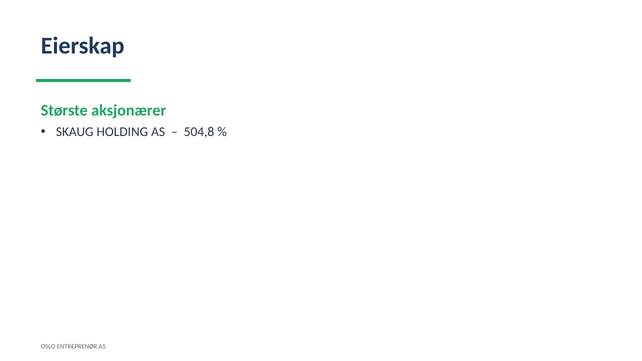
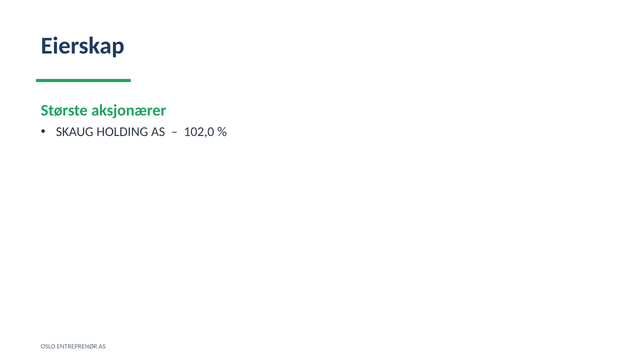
504,8: 504,8 -> 102,0
